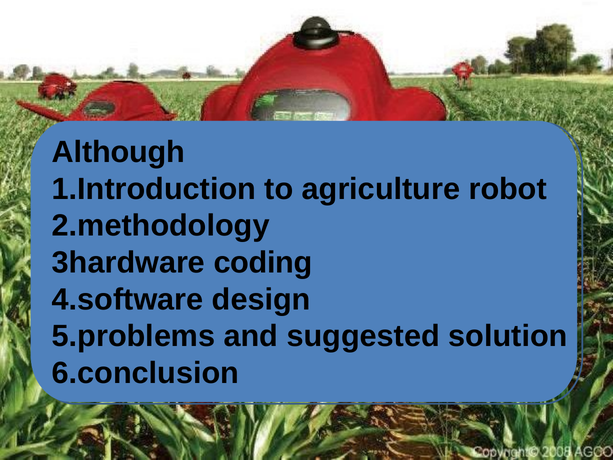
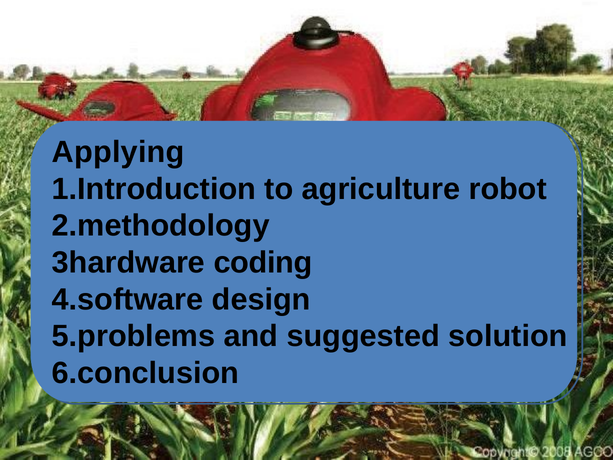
Although: Although -> Applying
